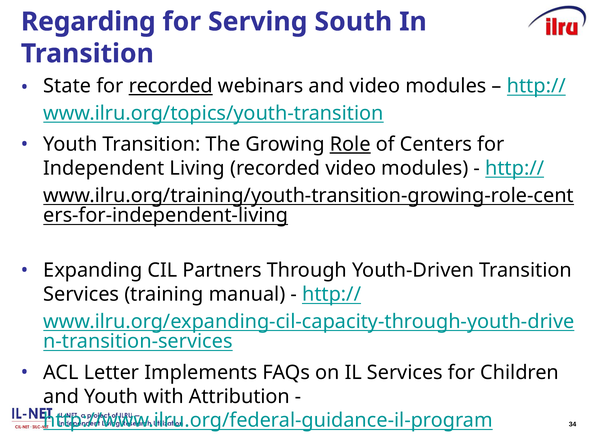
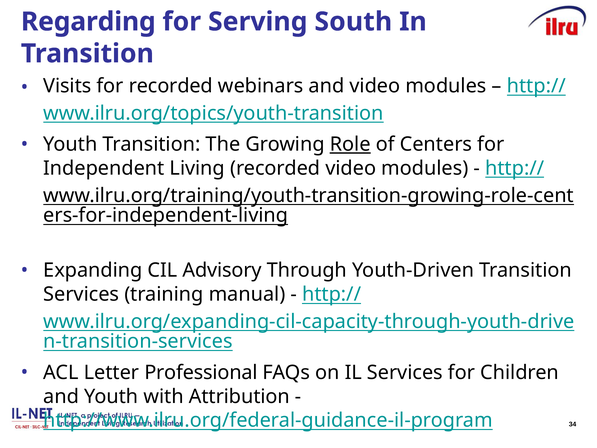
State: State -> Visits
recorded at (171, 86) underline: present -> none
Partners: Partners -> Advisory
Implements: Implements -> Professional
